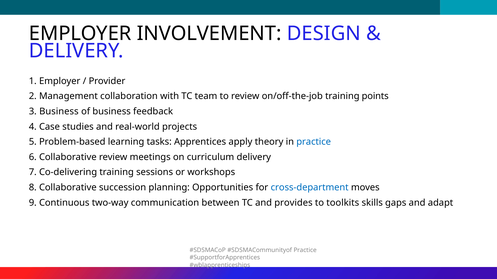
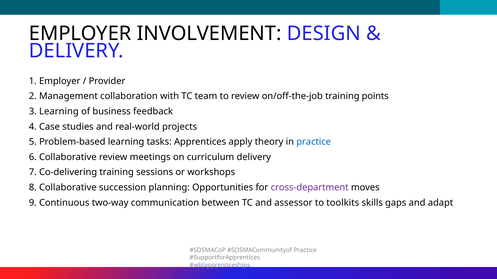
3 Business: Business -> Learning
cross-department colour: blue -> purple
provides: provides -> assessor
